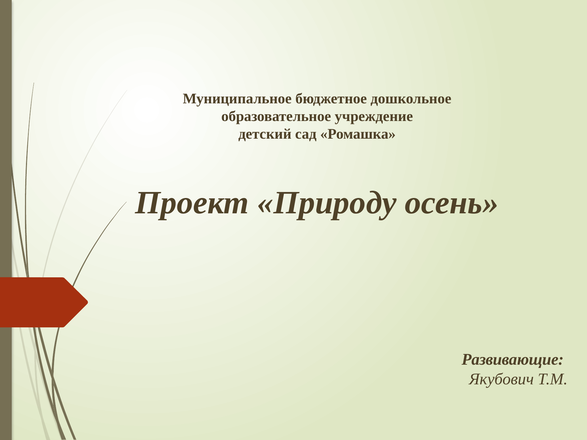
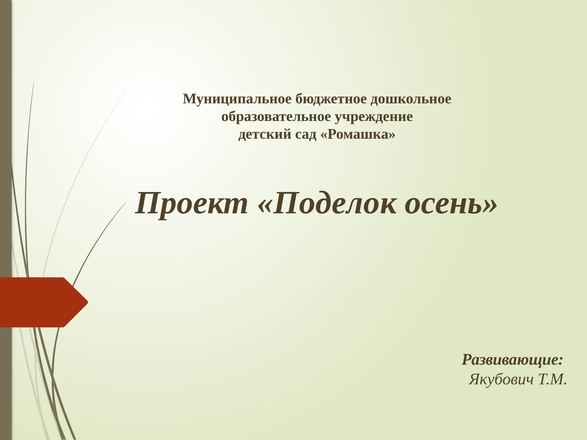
Природу: Природу -> Поделок
